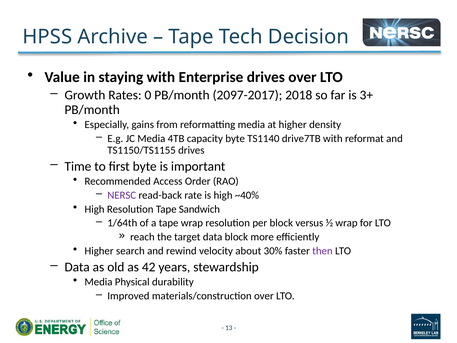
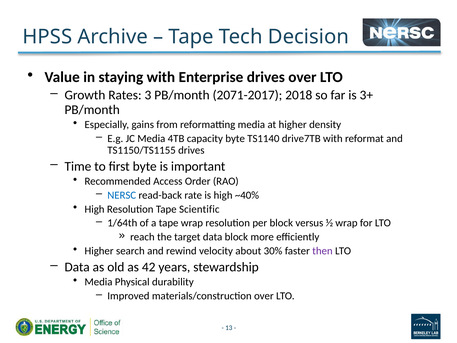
0: 0 -> 3
2097-2017: 2097-2017 -> 2071-2017
NERSC colour: purple -> blue
Sandwich: Sandwich -> Scientific
